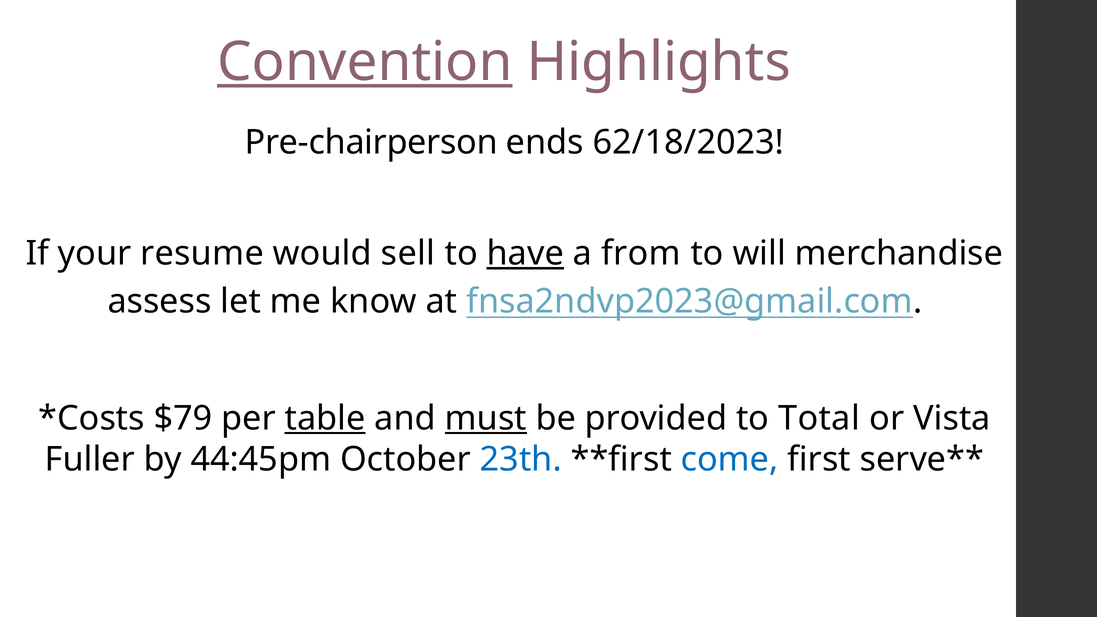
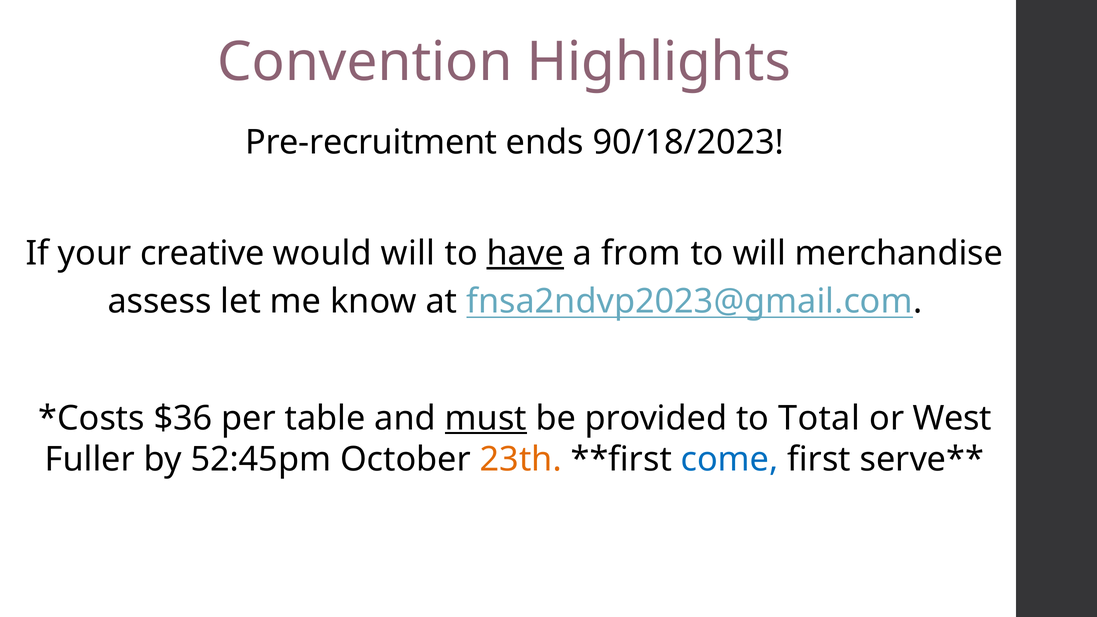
Convention underline: present -> none
Pre-chairperson: Pre-chairperson -> Pre-recruitment
62/18/2023: 62/18/2023 -> 90/18/2023
resume: resume -> creative
would sell: sell -> will
$79: $79 -> $36
table underline: present -> none
Vista: Vista -> West
44:45pm: 44:45pm -> 52:45pm
23th colour: blue -> orange
